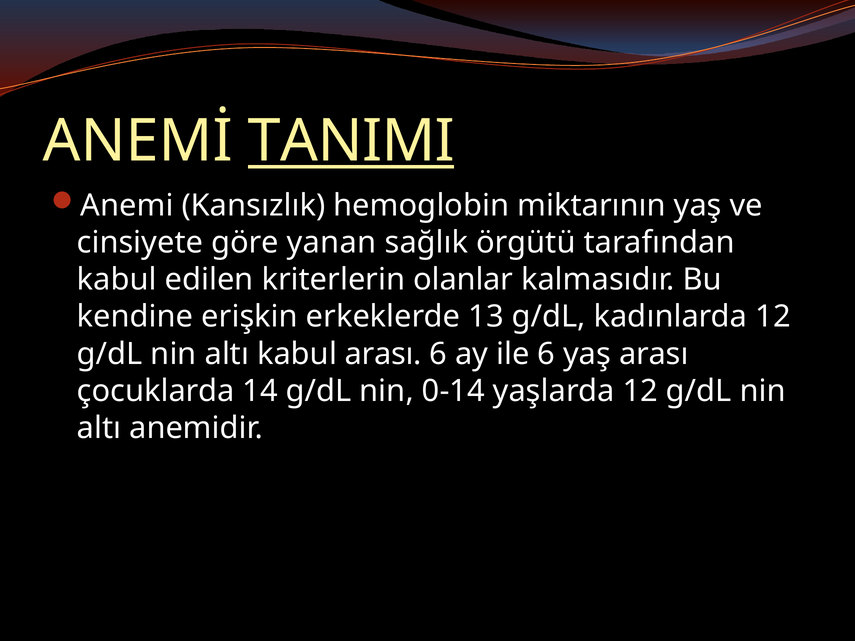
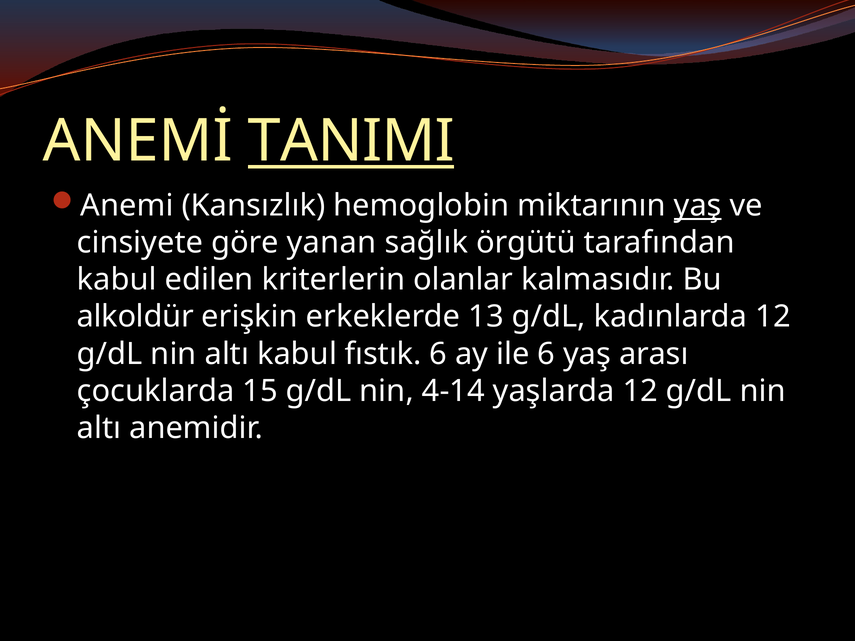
yaş at (698, 206) underline: none -> present
kendine: kendine -> alkoldür
kabul arası: arası -> fıstık
14: 14 -> 15
0-14: 0-14 -> 4-14
